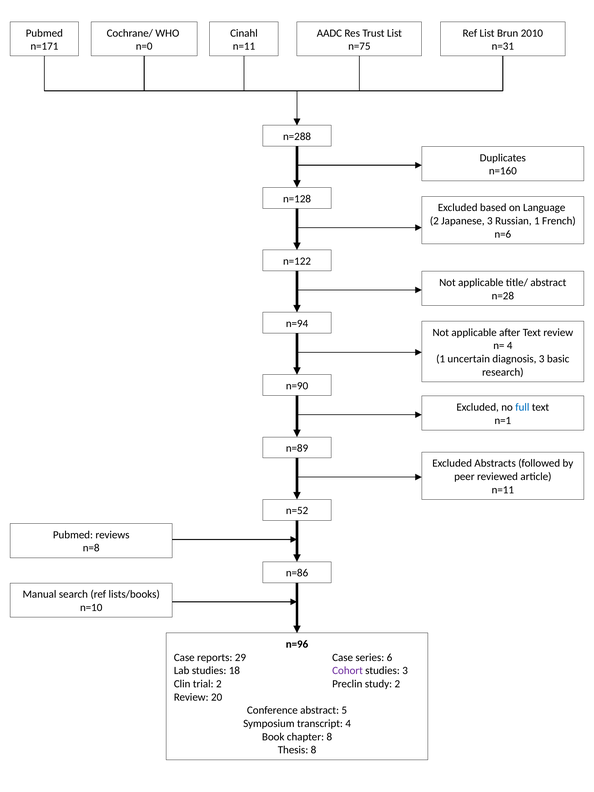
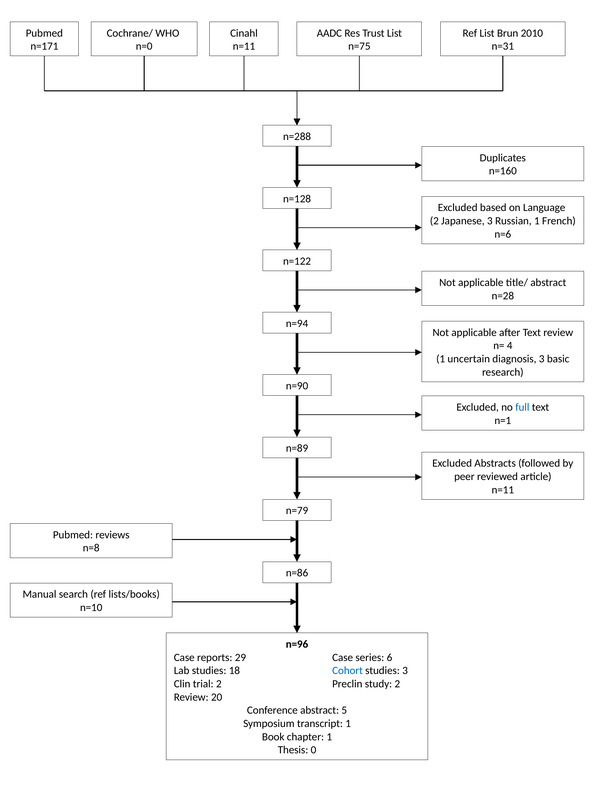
n=52: n=52 -> n=79
Cohort colour: purple -> blue
transcript 4: 4 -> 1
chapter 8: 8 -> 1
Thesis 8: 8 -> 0
